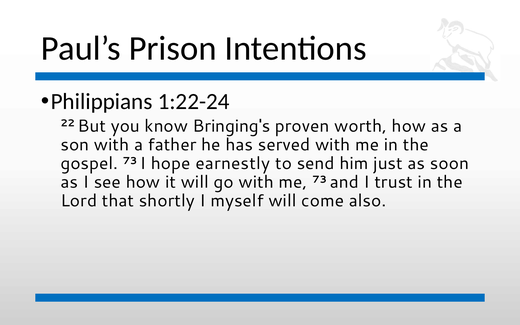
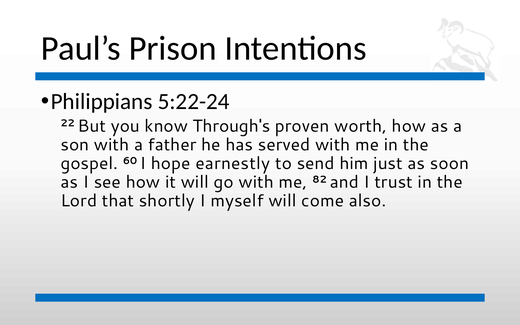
1:22-24: 1:22-24 -> 5:22-24
Bringing's: Bringing's -> Through's
gospel 73: 73 -> 60
me 73: 73 -> 82
